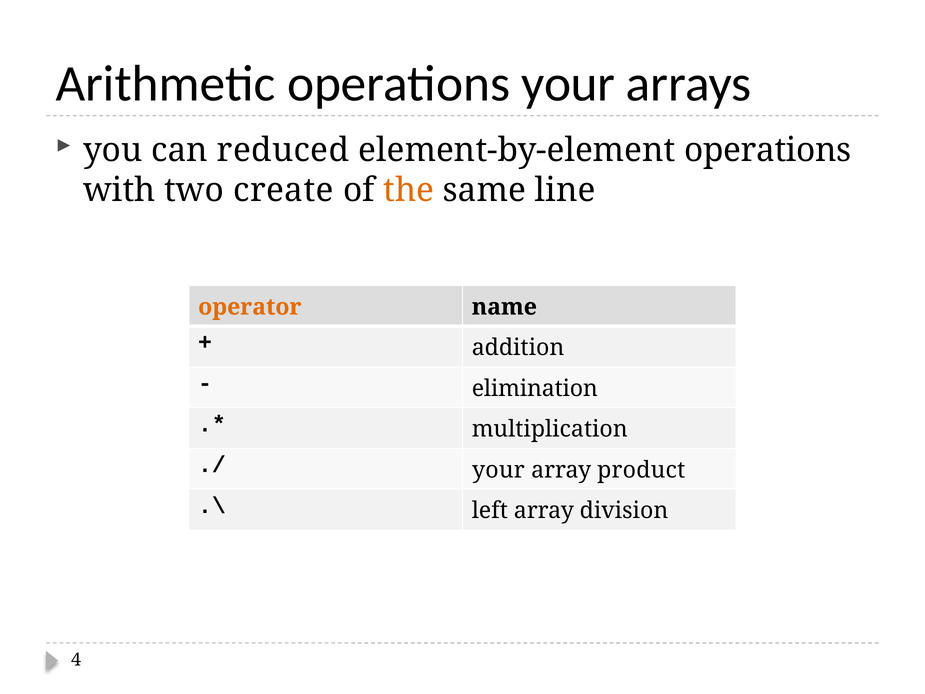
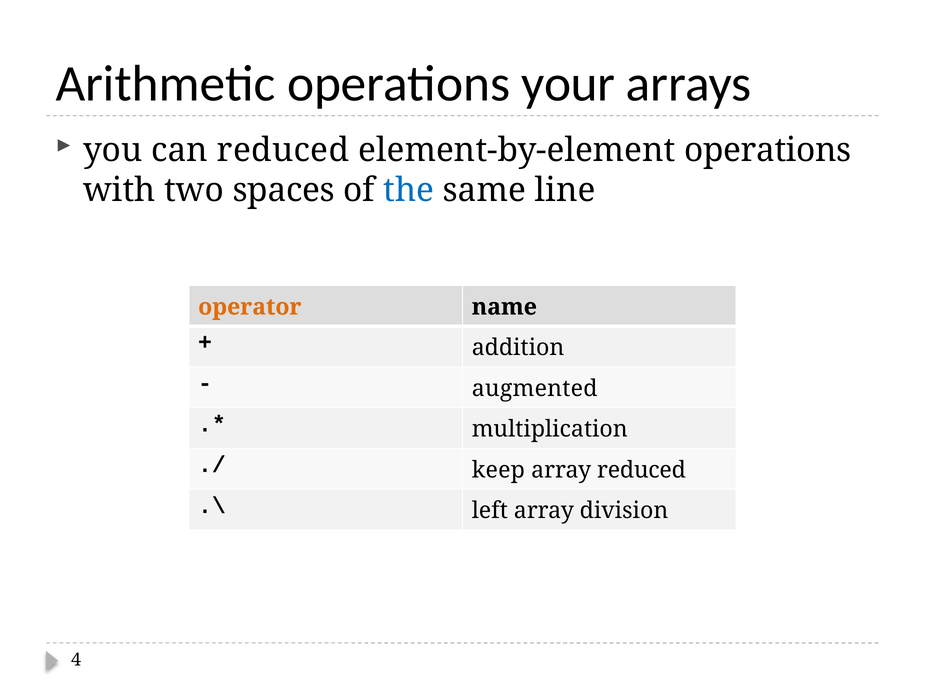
create: create -> spaces
the colour: orange -> blue
elimination: elimination -> augmented
your at (498, 470): your -> keep
array product: product -> reduced
